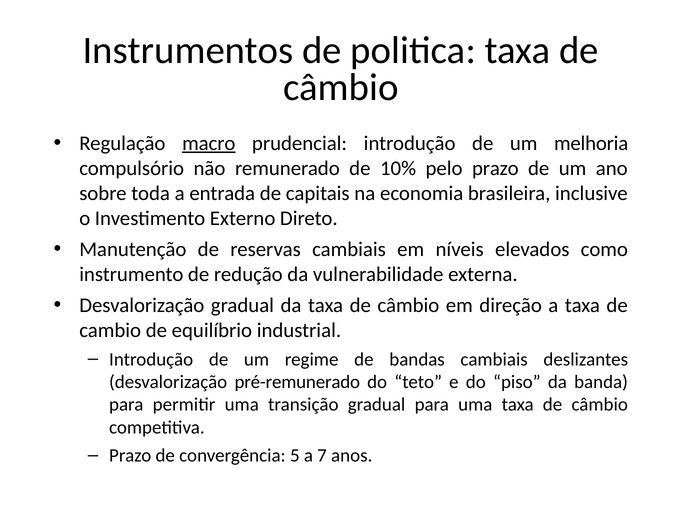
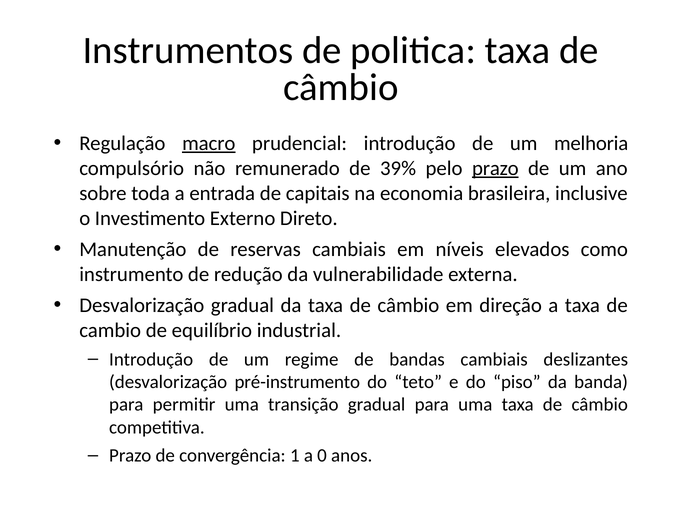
10%: 10% -> 39%
prazo at (495, 168) underline: none -> present
pré-remunerado: pré-remunerado -> pré-instrumento
5: 5 -> 1
7: 7 -> 0
